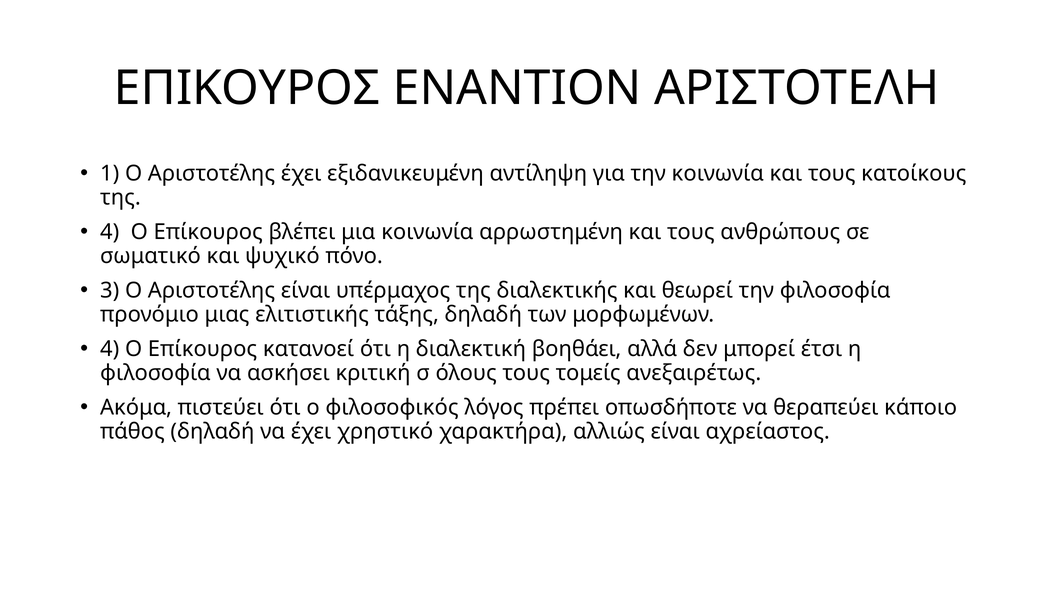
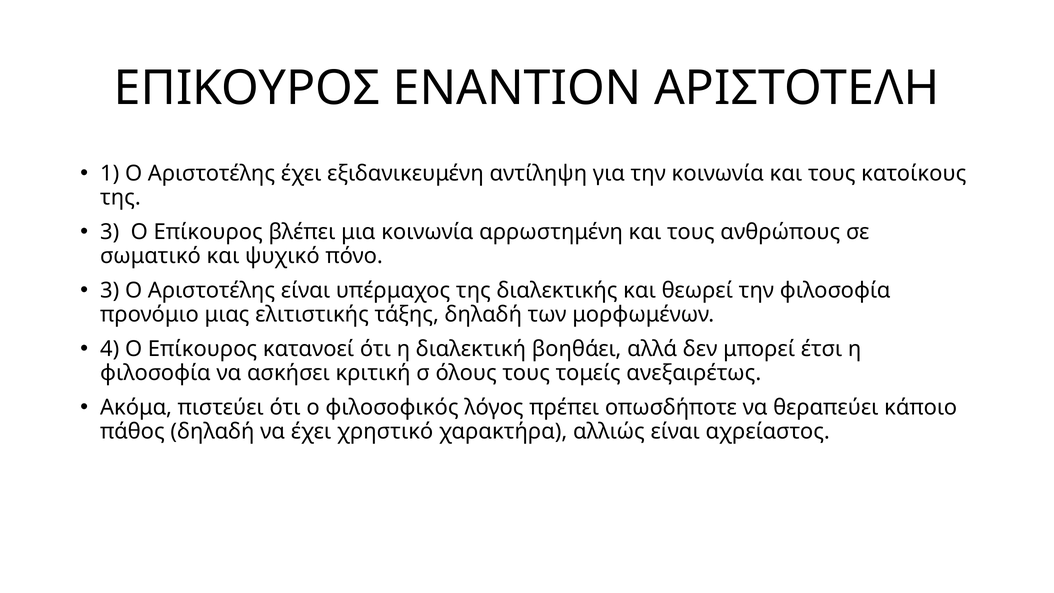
4 at (110, 232): 4 -> 3
